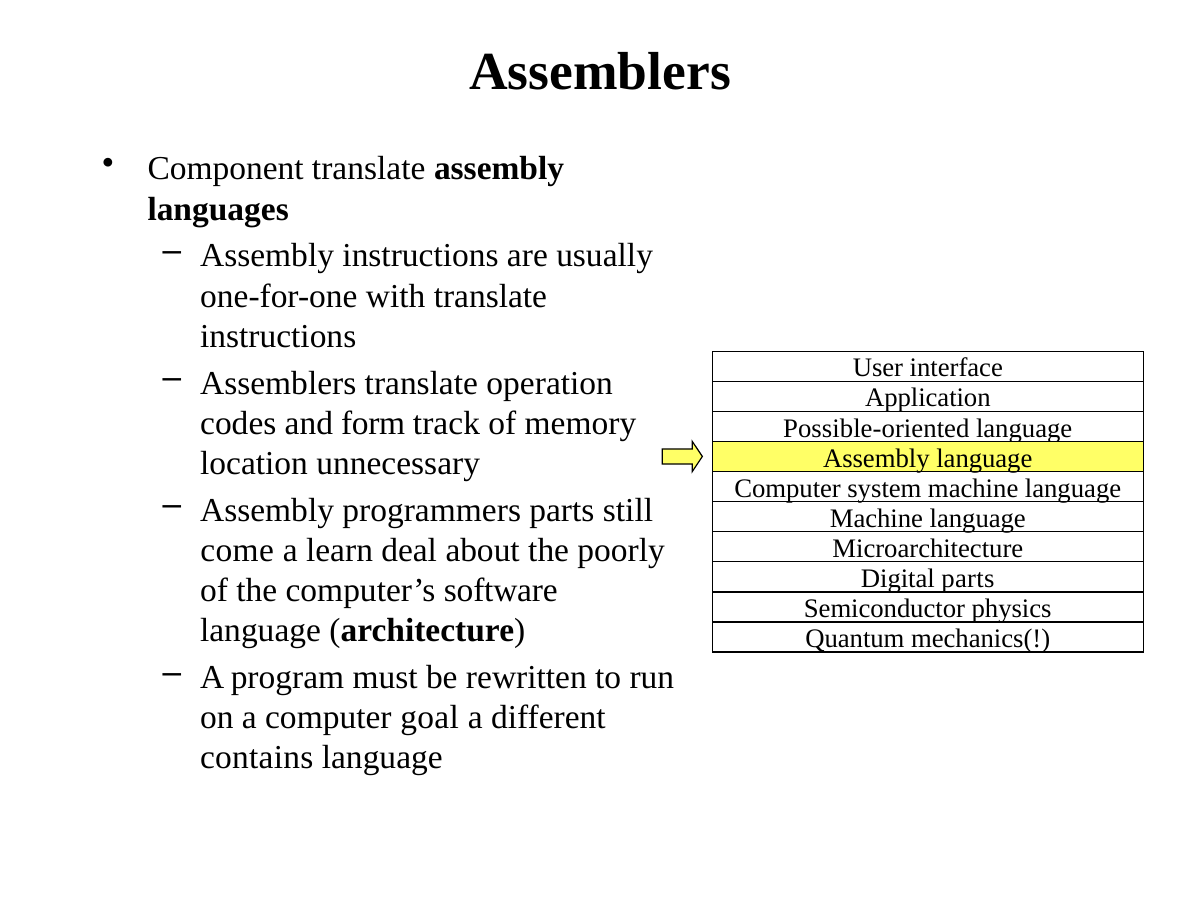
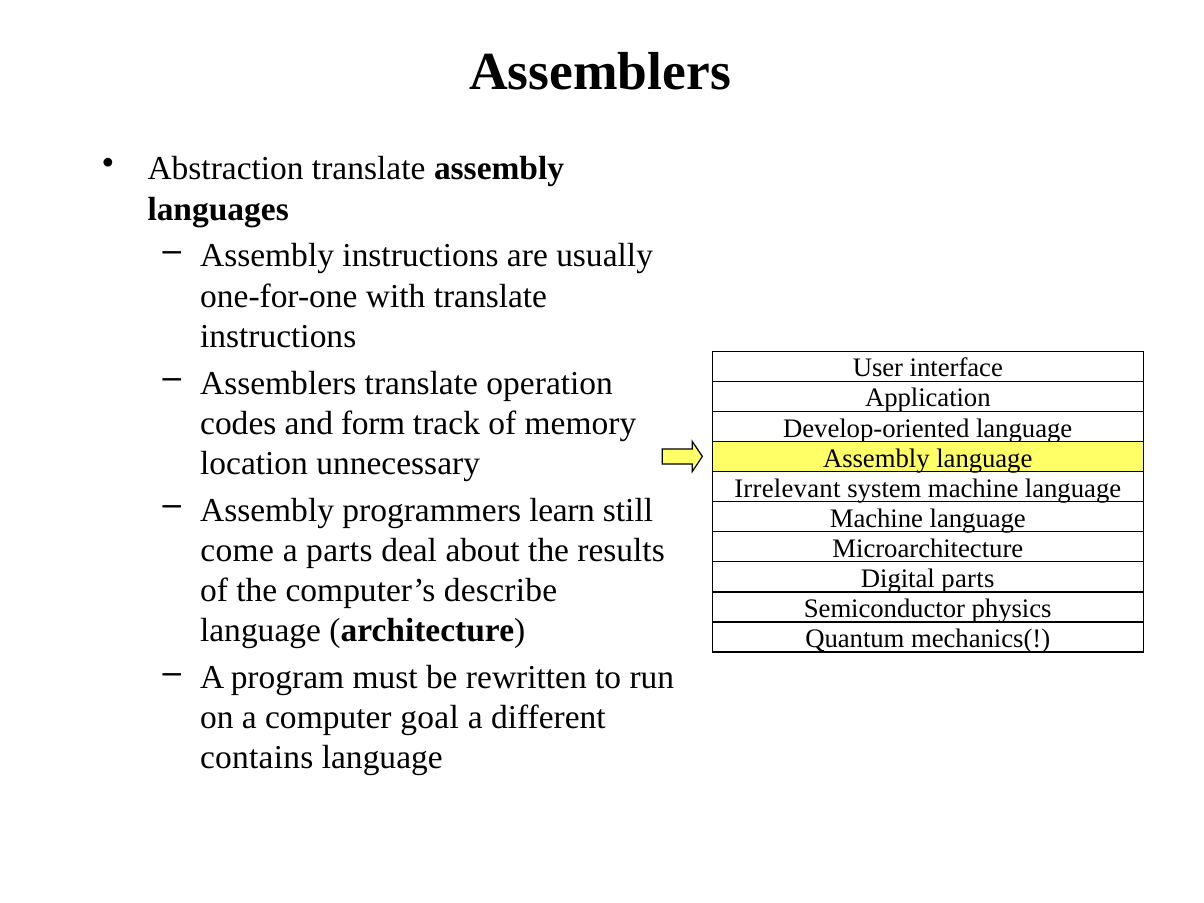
Component: Component -> Abstraction
Possible-oriented: Possible-oriented -> Develop-oriented
Computer at (788, 488): Computer -> Irrelevant
programmers parts: parts -> learn
a learn: learn -> parts
poorly: poorly -> results
software: software -> describe
